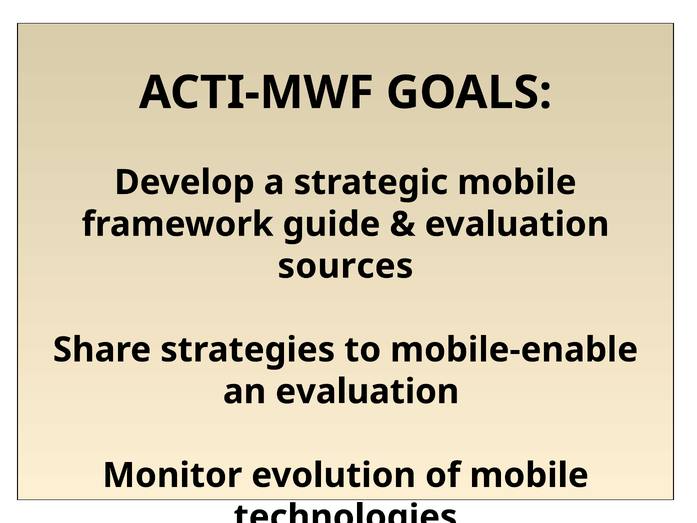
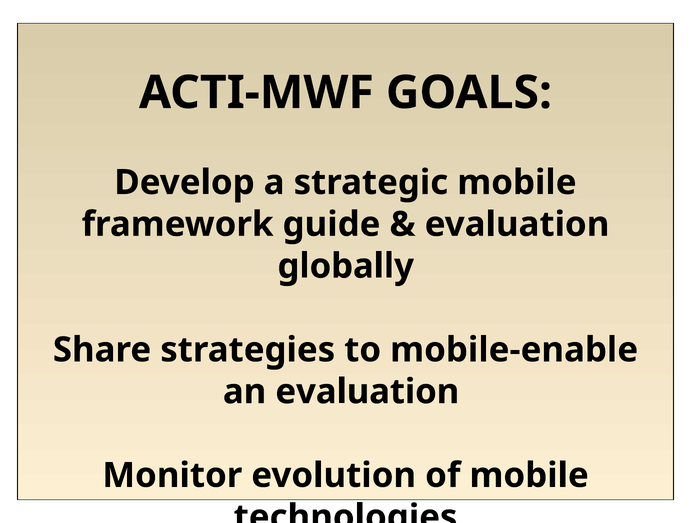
sources: sources -> globally
